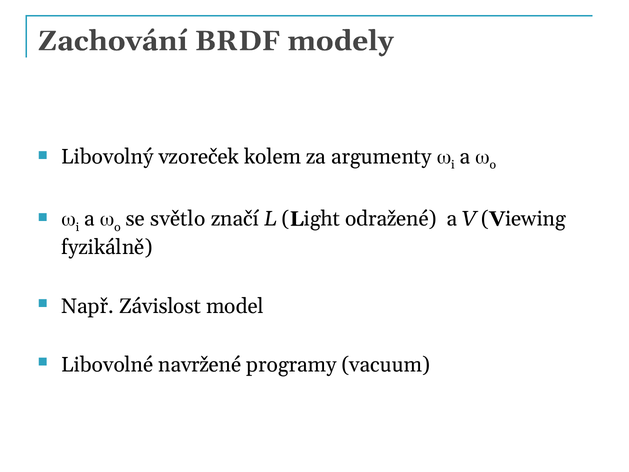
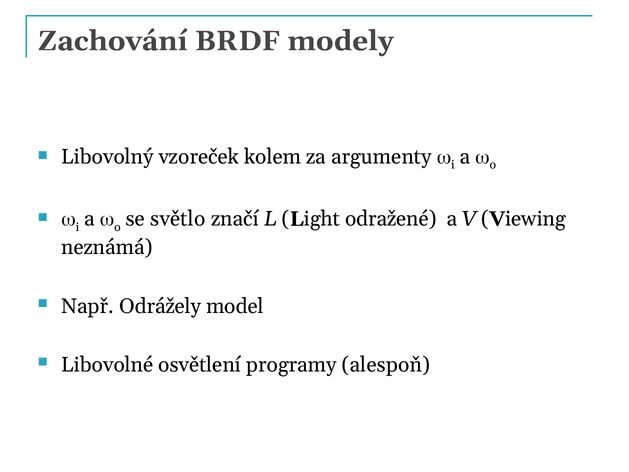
fyzikálně: fyzikálně -> neznámá
Závislost: Závislost -> Odrážely
navržené: navržené -> osvětlení
vacuum: vacuum -> alespoň
